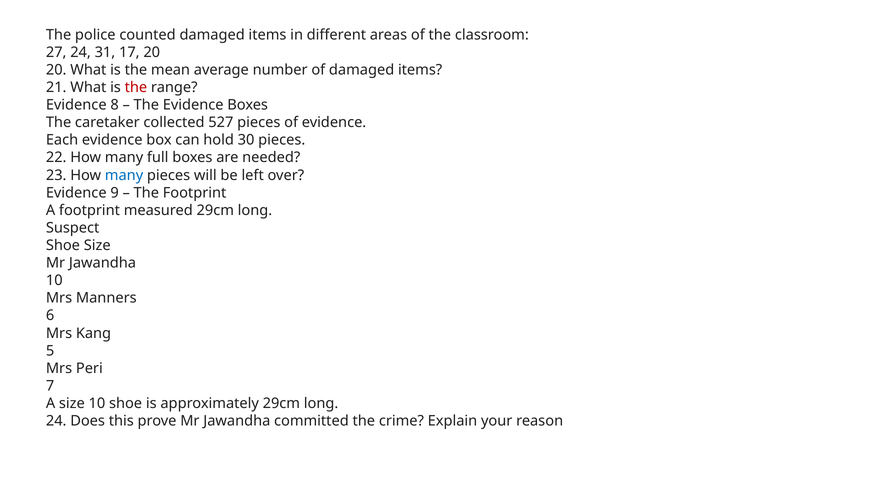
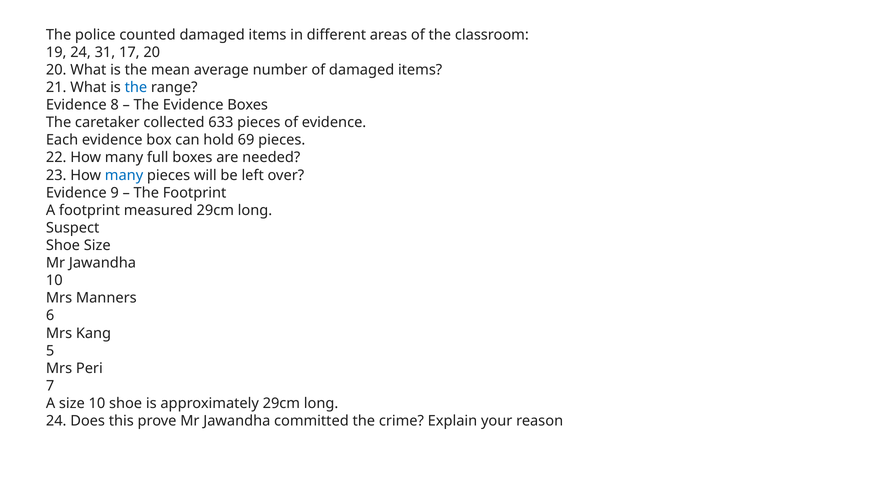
27: 27 -> 19
the at (136, 88) colour: red -> blue
527: 527 -> 633
30: 30 -> 69
